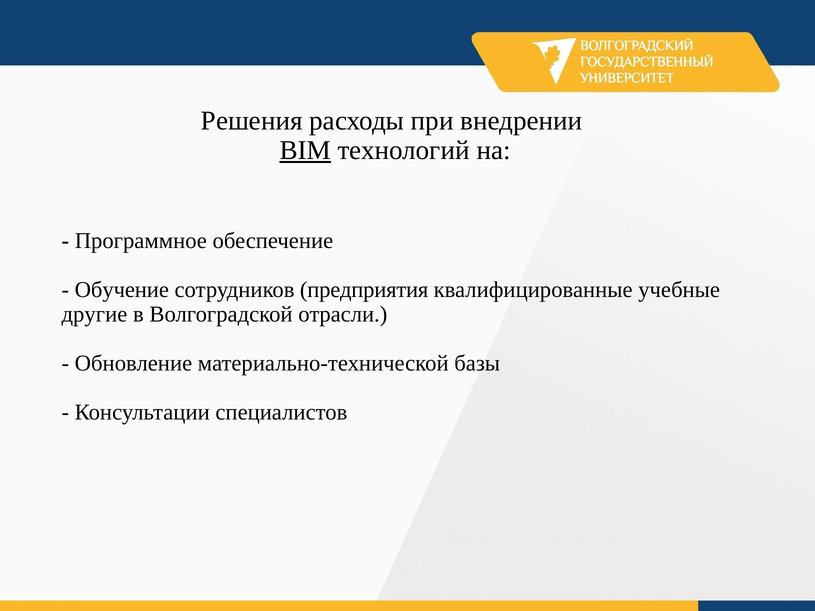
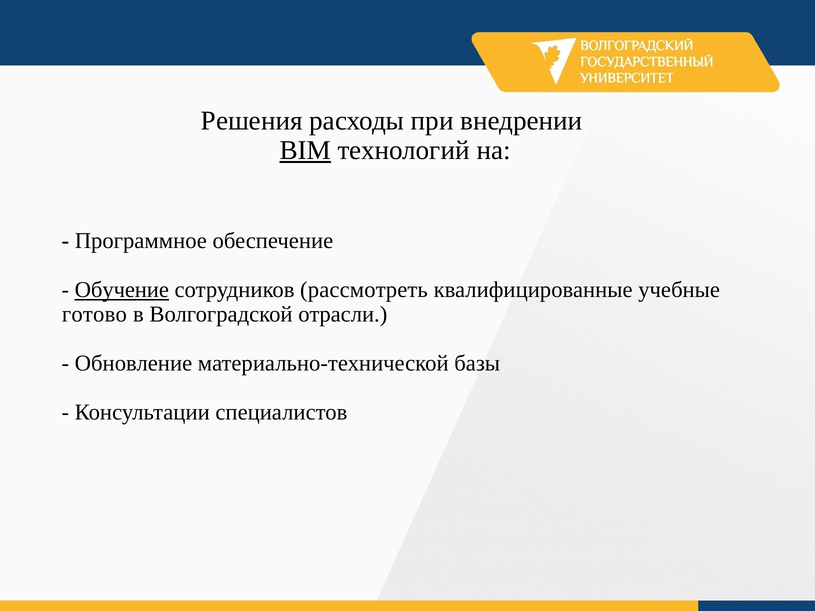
Обучение underline: none -> present
предприятия: предприятия -> рассмотреть
другие: другие -> готово
